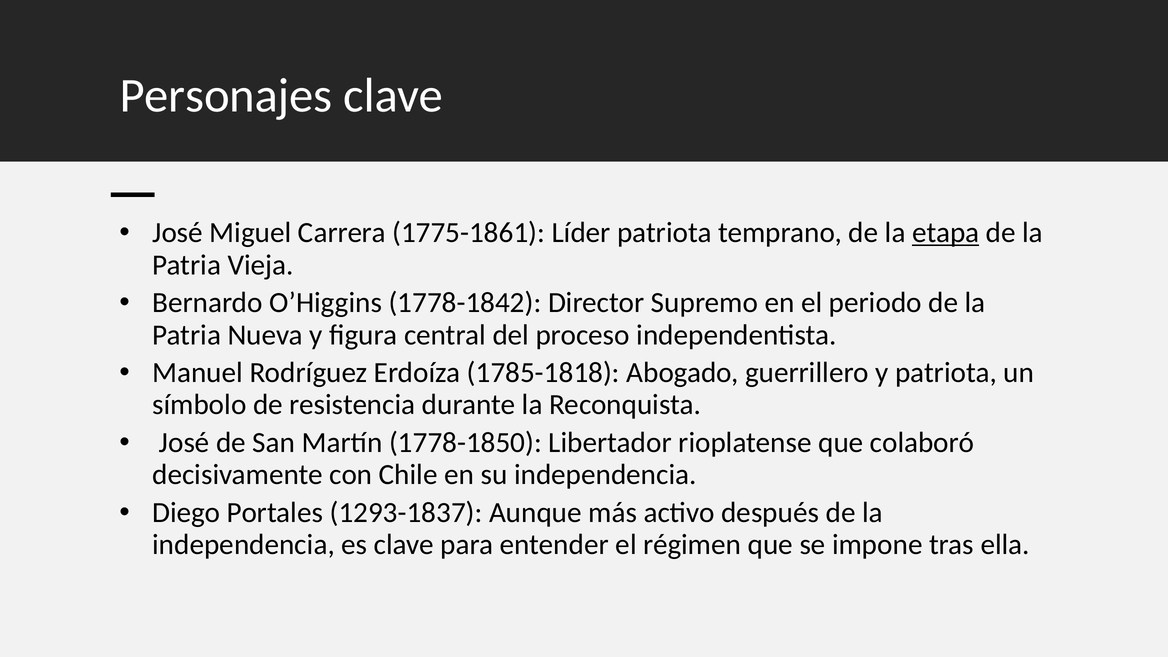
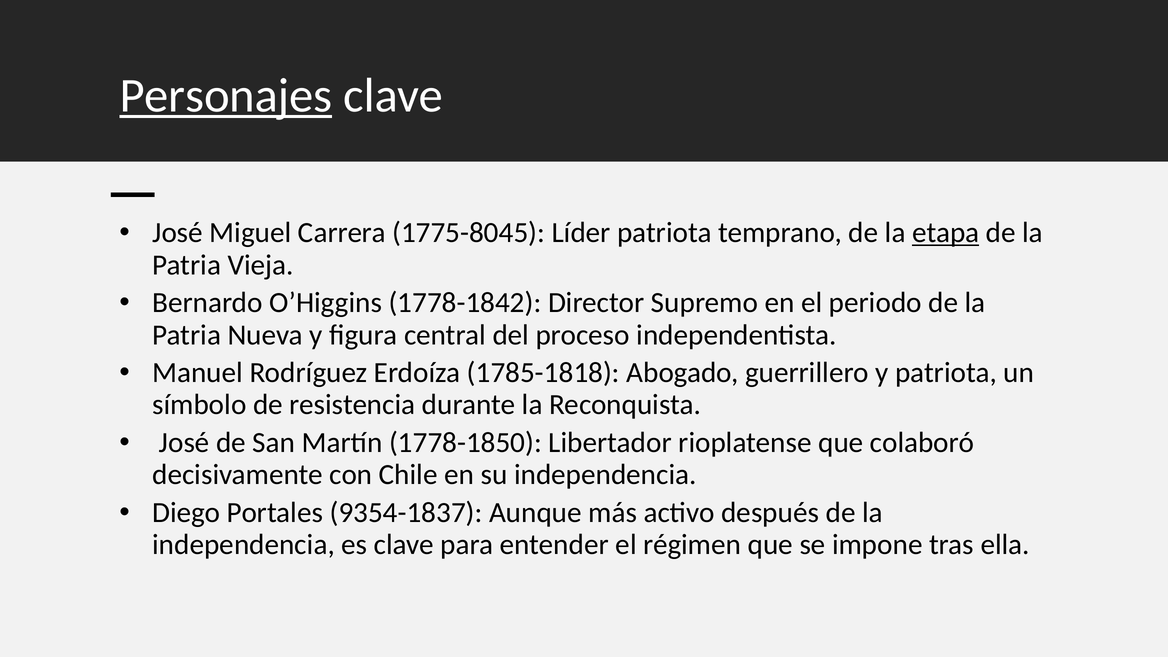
Personajes underline: none -> present
1775-1861: 1775-1861 -> 1775-8045
1293-1837: 1293-1837 -> 9354-1837
